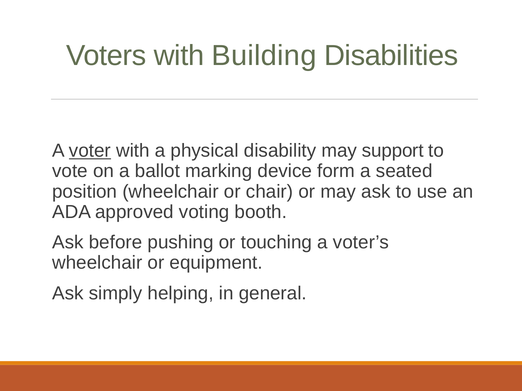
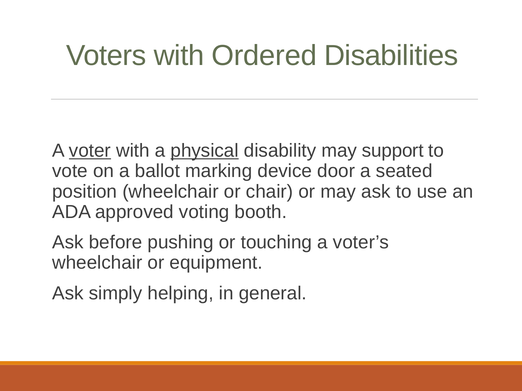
Building: Building -> Ordered
physical underline: none -> present
form: form -> door
